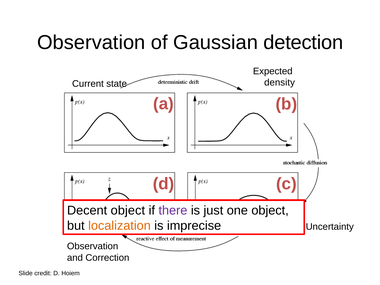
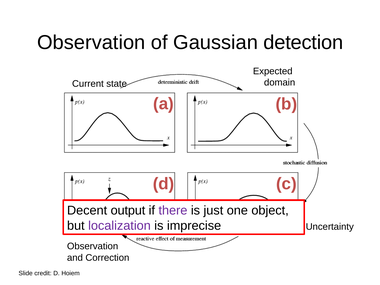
density: density -> domain
Decent object: object -> output
localization colour: orange -> purple
